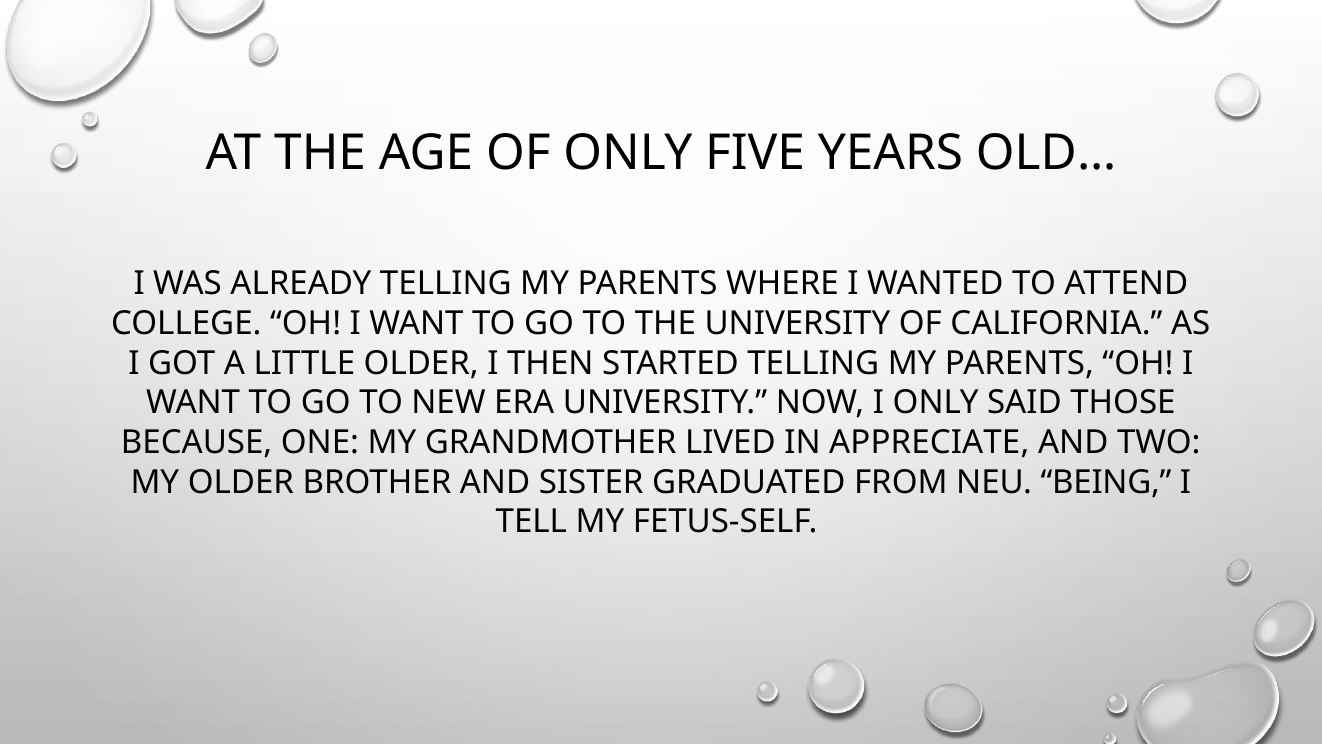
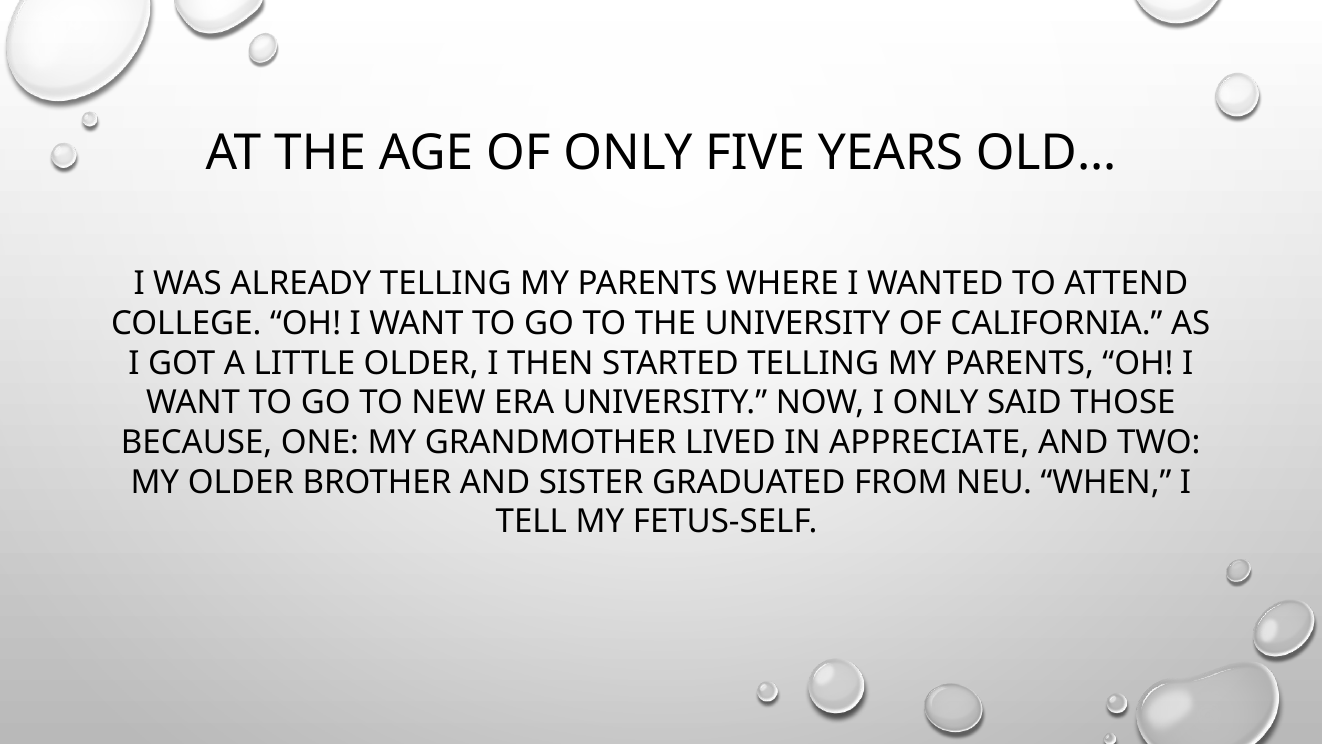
BEING: BEING -> WHEN
